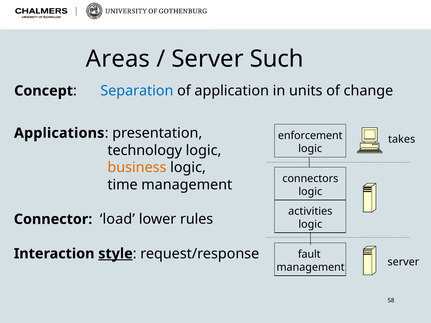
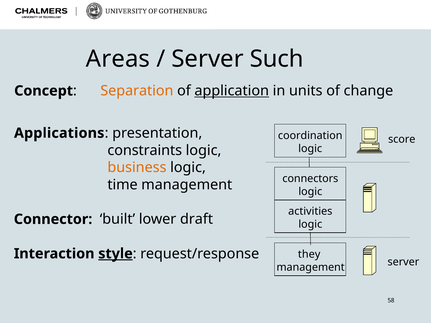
Separation colour: blue -> orange
application underline: none -> present
enforcement: enforcement -> coordination
takes: takes -> score
technology: technology -> constraints
load: load -> built
rules: rules -> draft
fault: fault -> they
